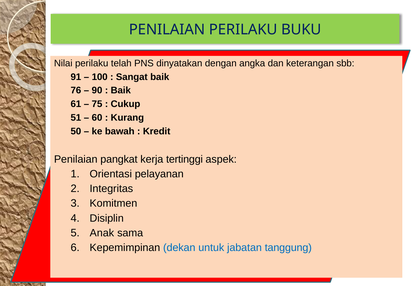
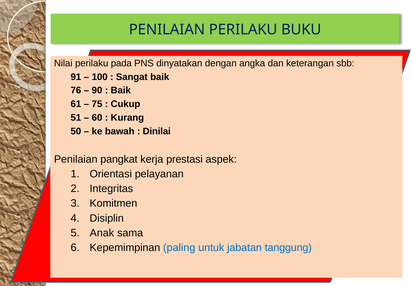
telah: telah -> pada
Kredit: Kredit -> Dinilai
tertinggi: tertinggi -> prestasi
dekan: dekan -> paling
